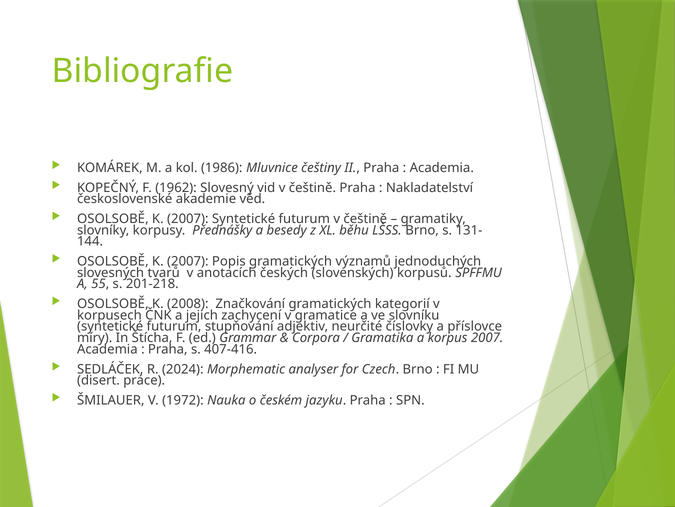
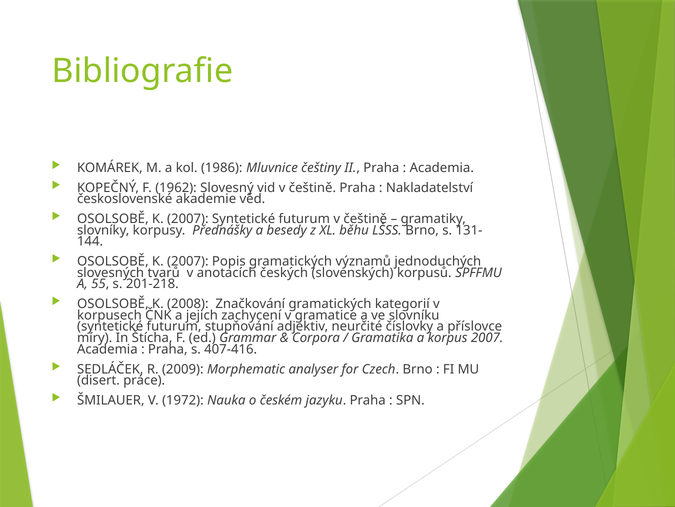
2024: 2024 -> 2009
